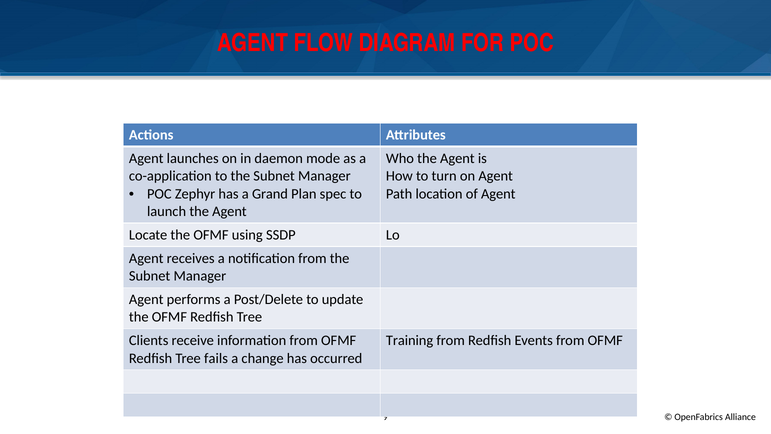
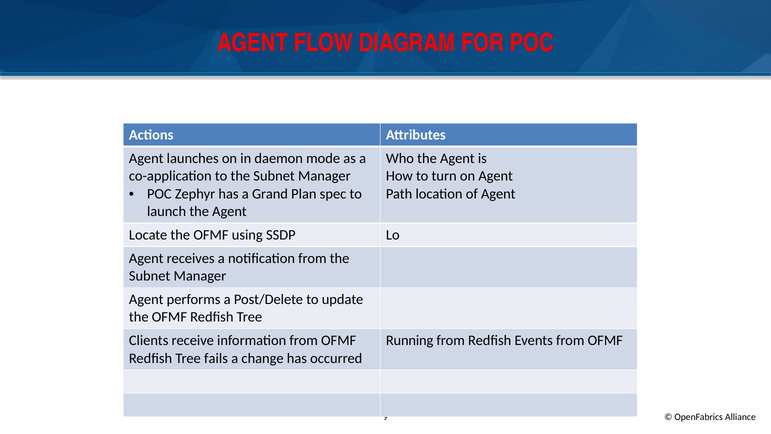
Training: Training -> Running
